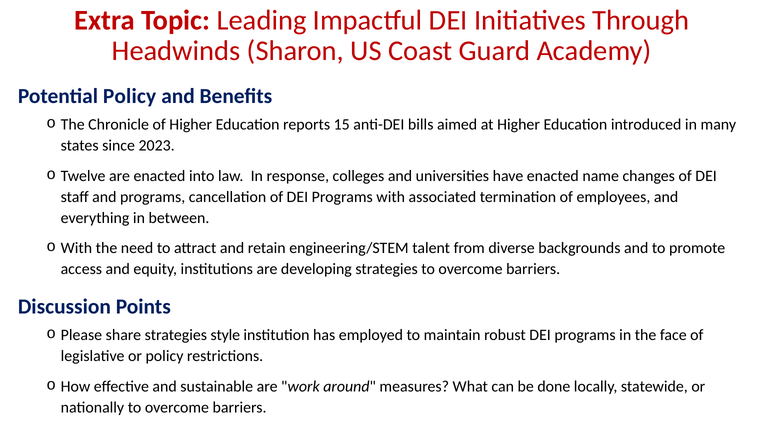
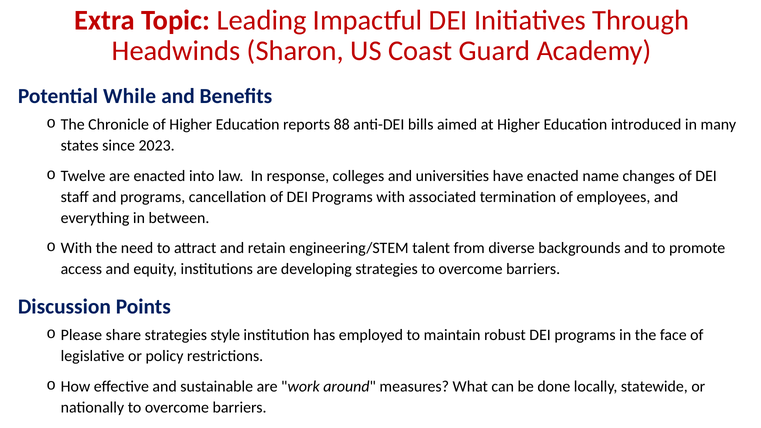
Potential Policy: Policy -> While
15: 15 -> 88
